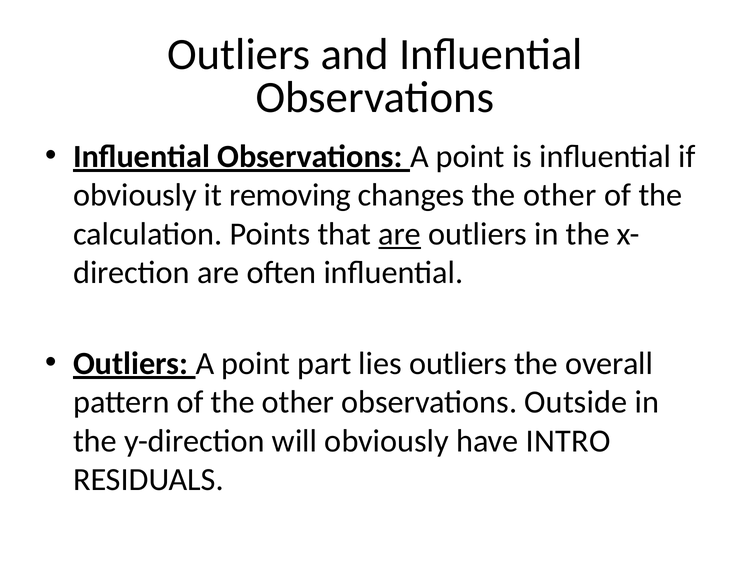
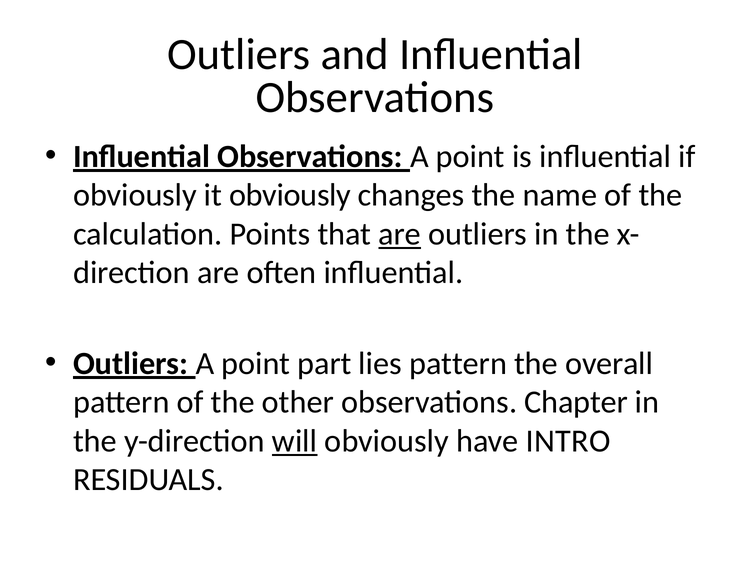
it removing: removing -> obviously
changes the other: other -> name
lies outliers: outliers -> pattern
Outside: Outside -> Chapter
will underline: none -> present
